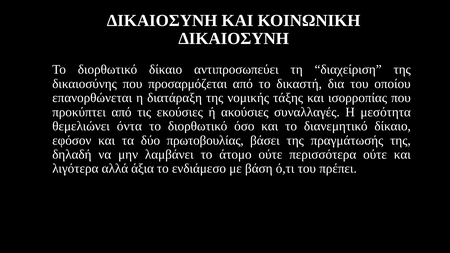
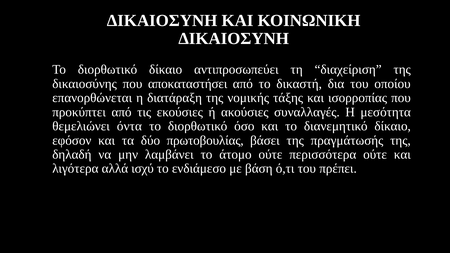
προσαρμόζεται: προσαρμόζεται -> αποκαταστήσει
άξια: άξια -> ισχύ
